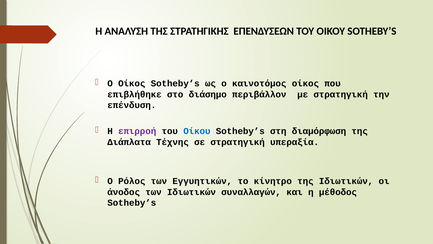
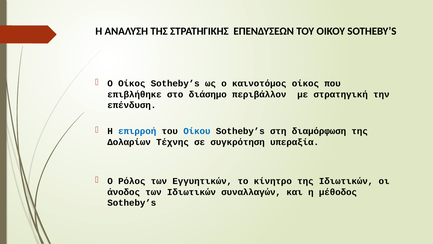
επιρροή colour: purple -> blue
Διάπλατα: Διάπλατα -> Δολαρίων
σε στρατηγική: στρατηγική -> συγκρότηση
